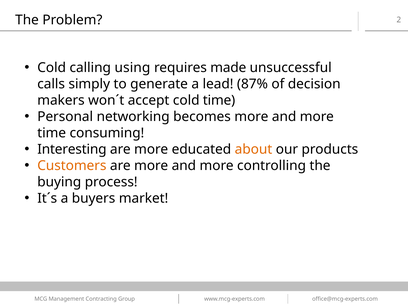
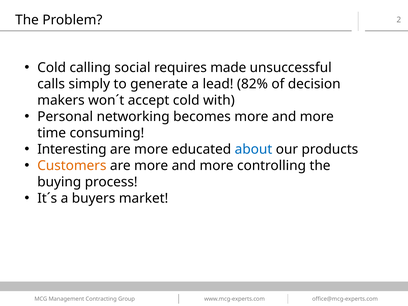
using: using -> social
87%: 87% -> 82%
cold time: time -> with
about colour: orange -> blue
